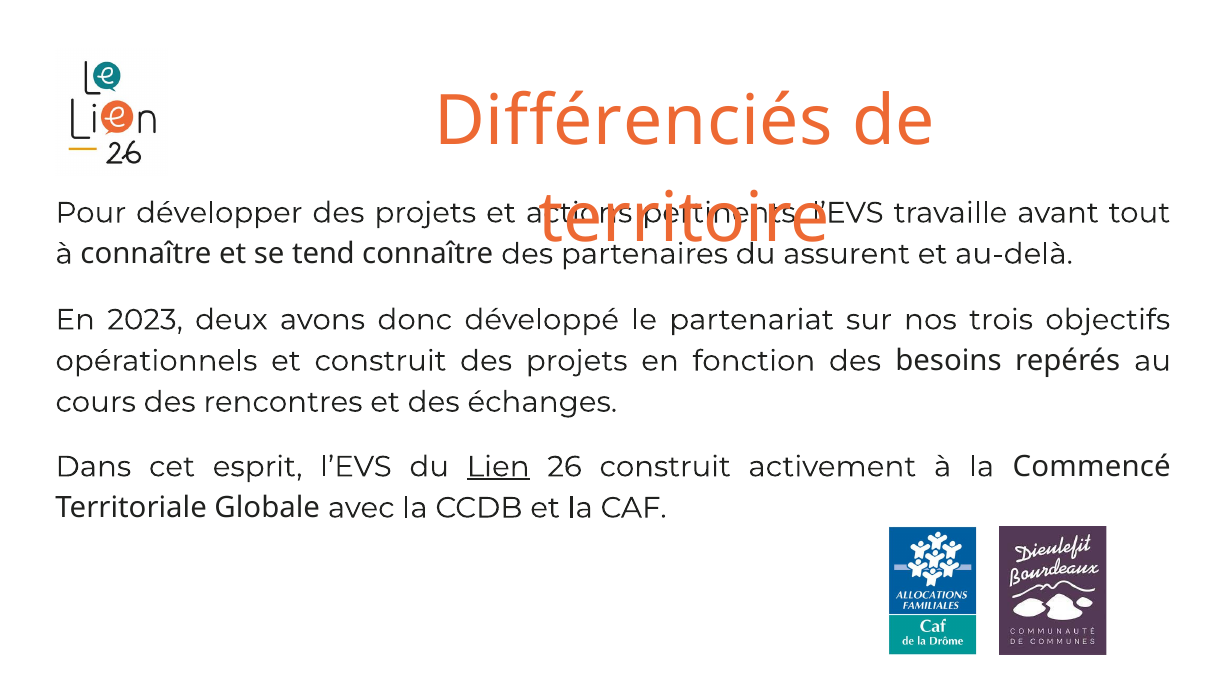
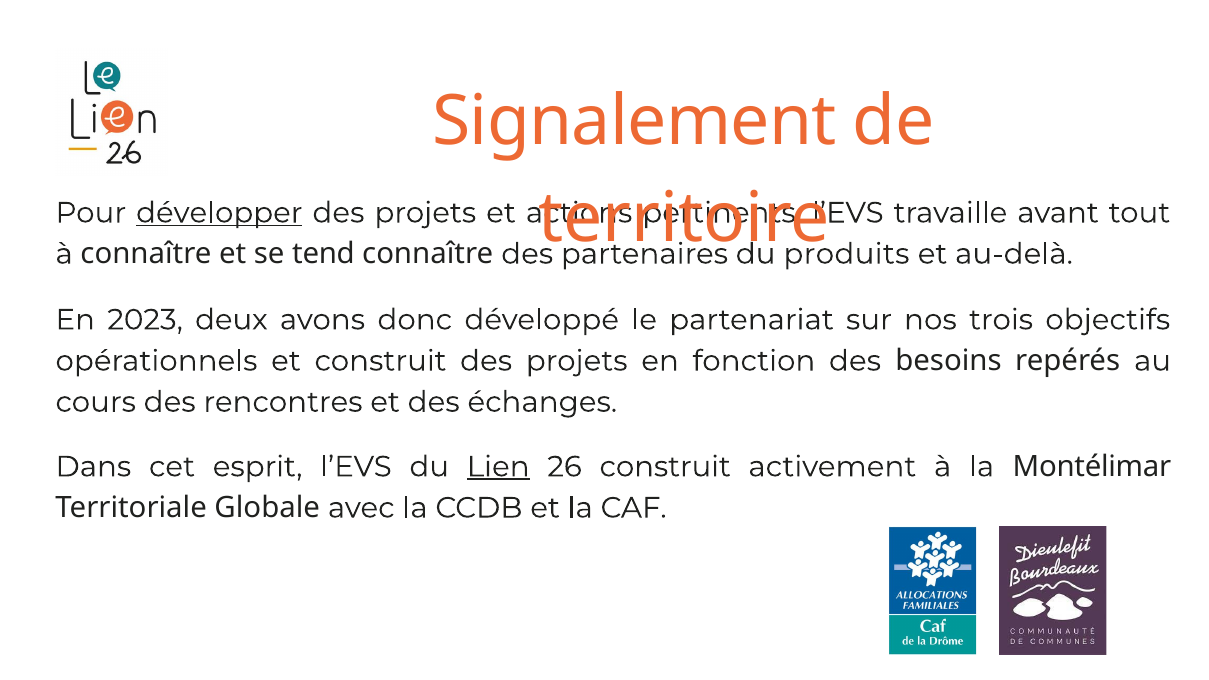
Différenciés: Différenciés -> Signalement
développer underline: none -> present
assurent: assurent -> produits
Commencé: Commencé -> Montélimar
